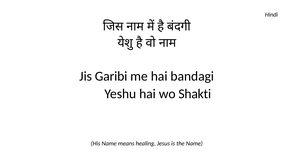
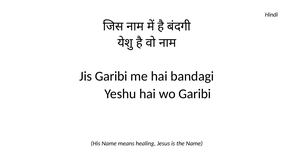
wo Shakti: Shakti -> Garibi
